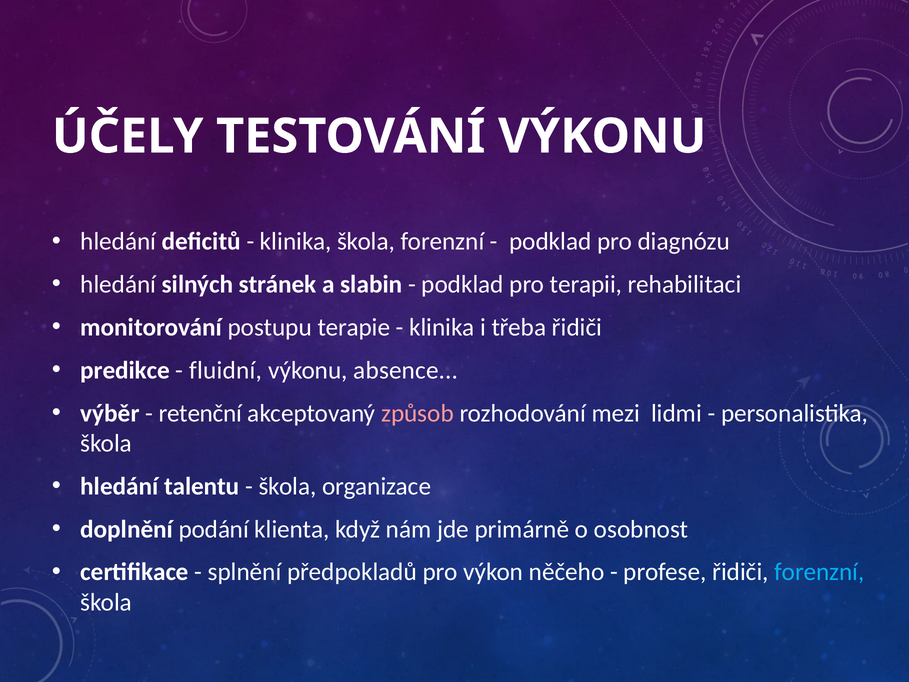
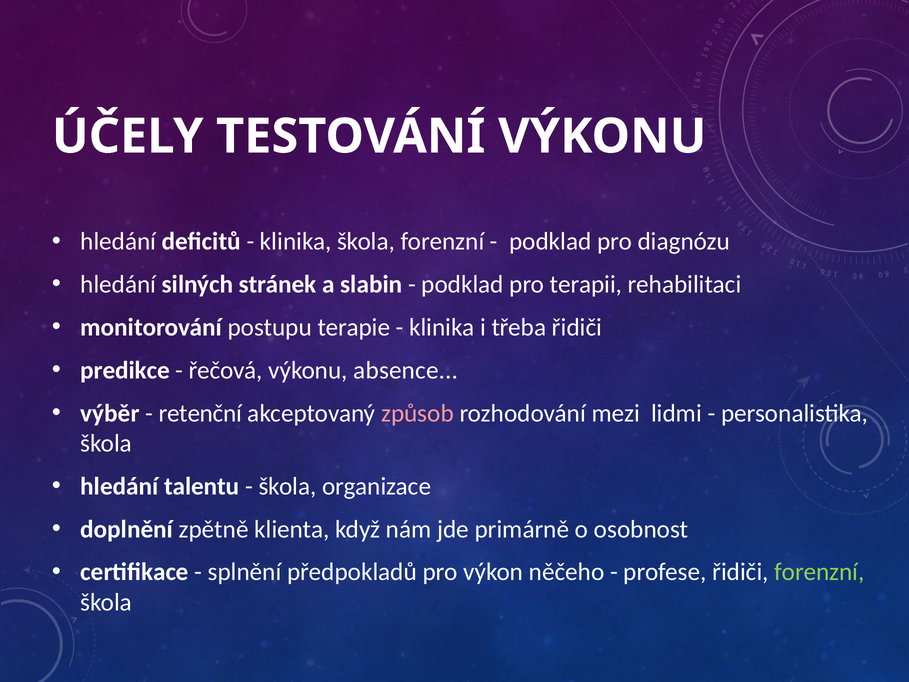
fluidní: fluidní -> řečová
podání: podání -> zpětně
forenzní at (819, 572) colour: light blue -> light green
